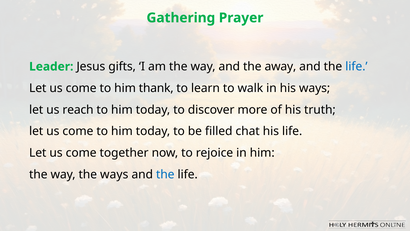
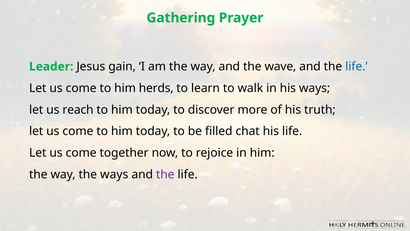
gifts: gifts -> gain
away: away -> wave
thank: thank -> herds
the at (165, 174) colour: blue -> purple
